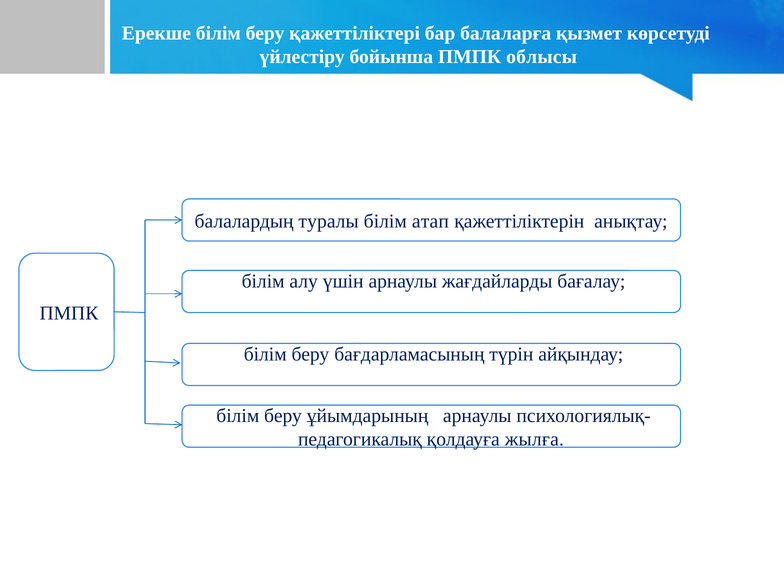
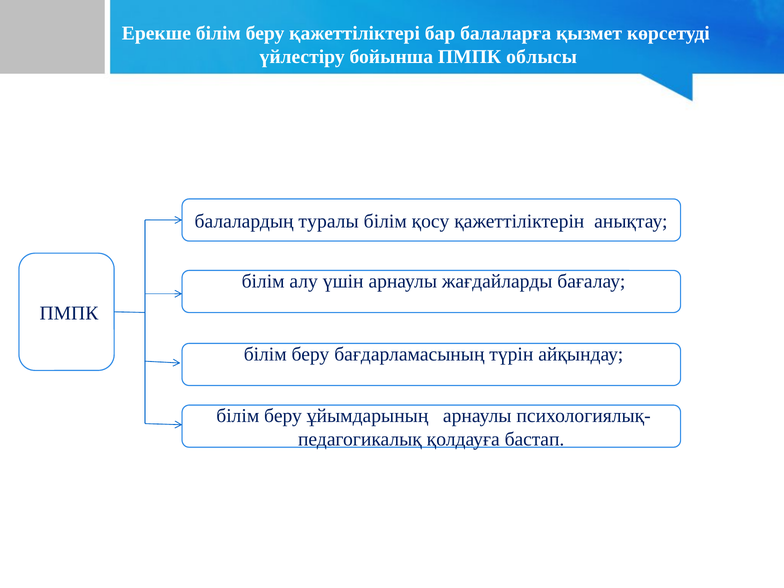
атап: атап -> қосу
жылға: жылға -> бастап
